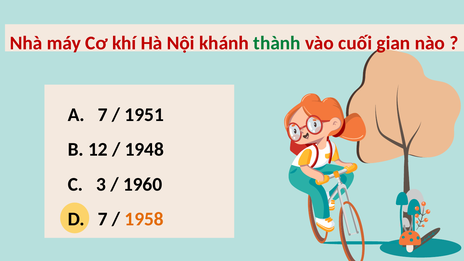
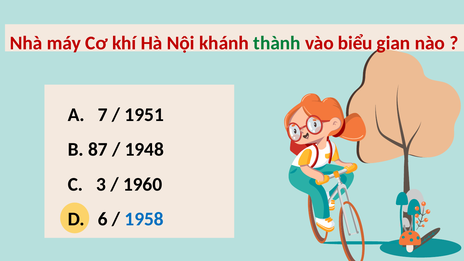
cuối: cuối -> biểu
12: 12 -> 87
D 7: 7 -> 6
1958 colour: orange -> blue
